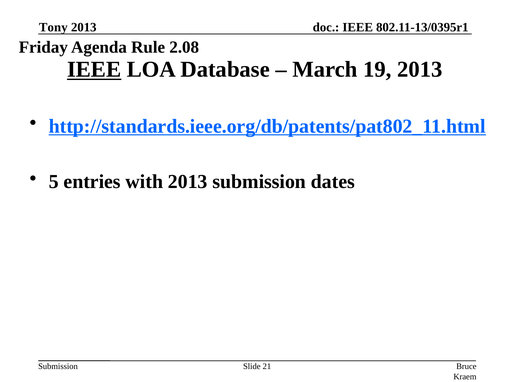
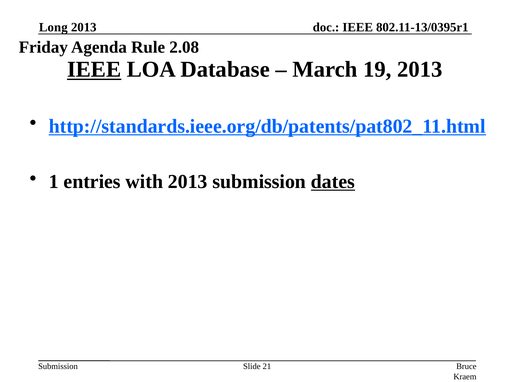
Tony: Tony -> Long
5: 5 -> 1
dates underline: none -> present
